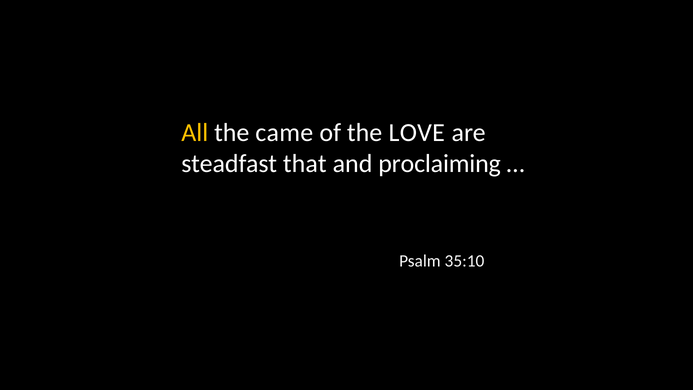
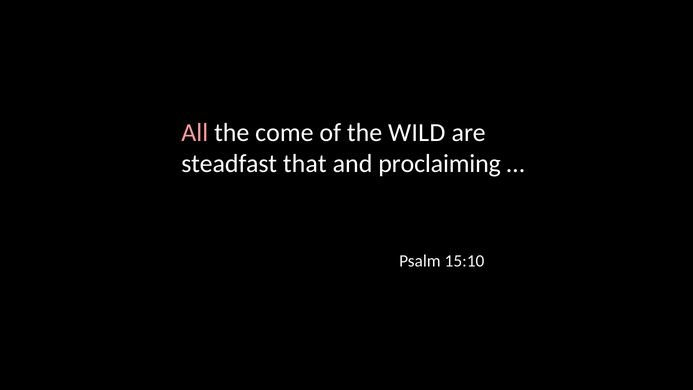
All colour: yellow -> pink
came: came -> come
LOVE: LOVE -> WILD
35:10: 35:10 -> 15:10
